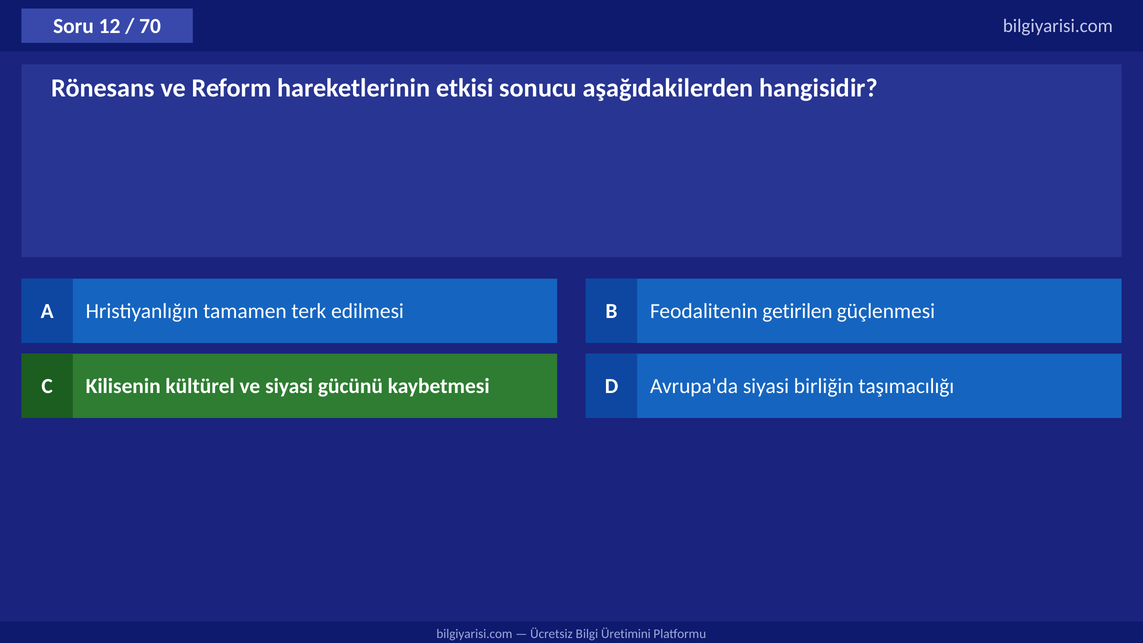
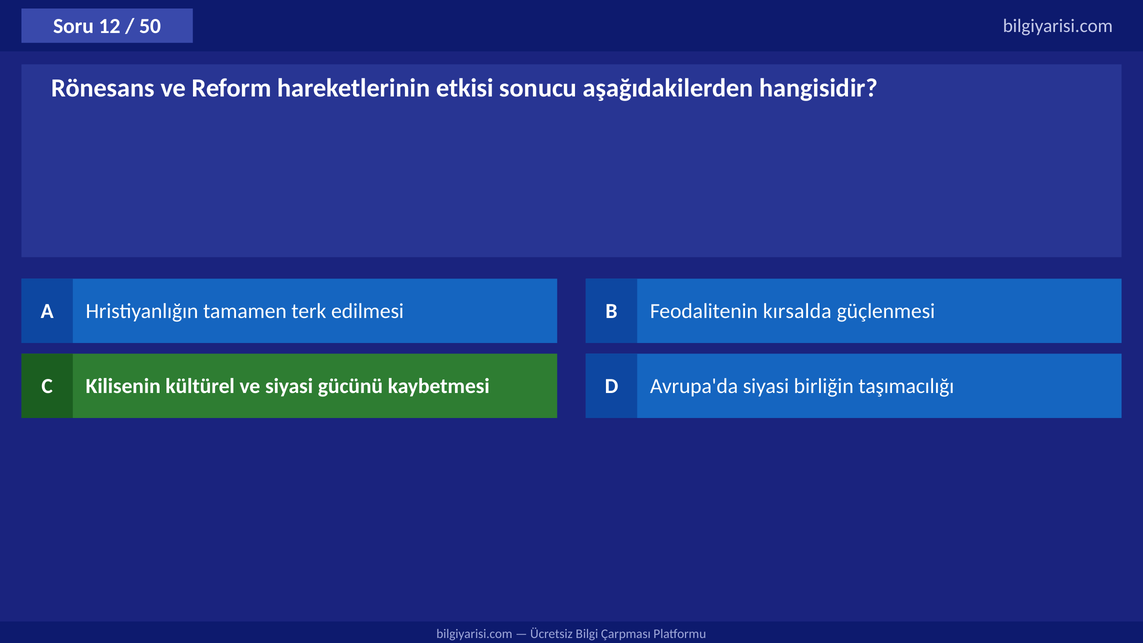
70: 70 -> 50
getirilen: getirilen -> kırsalda
Üretimini: Üretimini -> Çarpması
